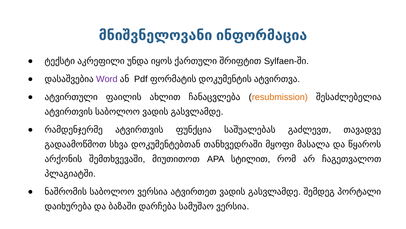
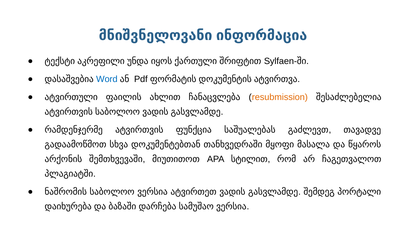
Word colour: purple -> blue
